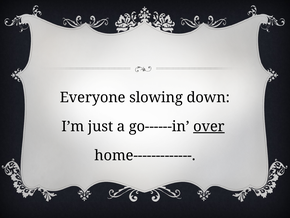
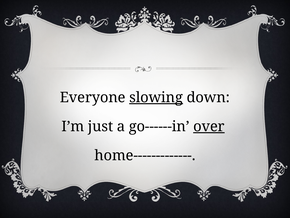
slowing underline: none -> present
